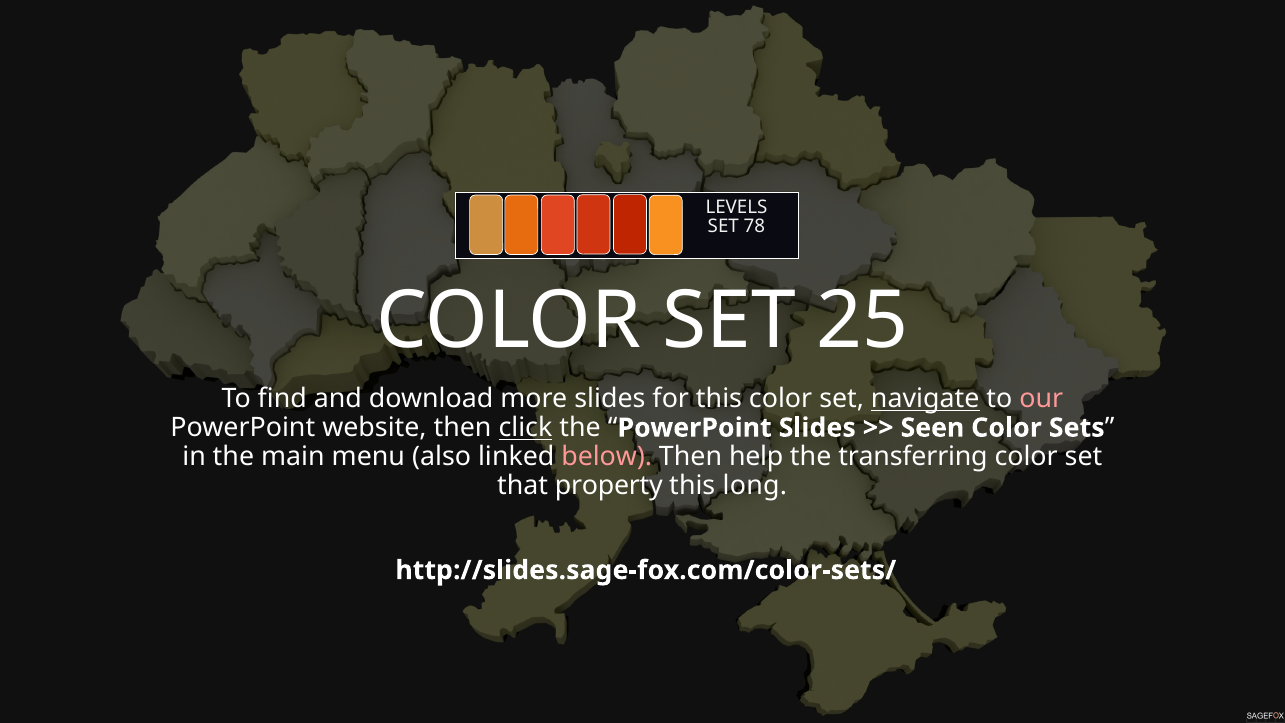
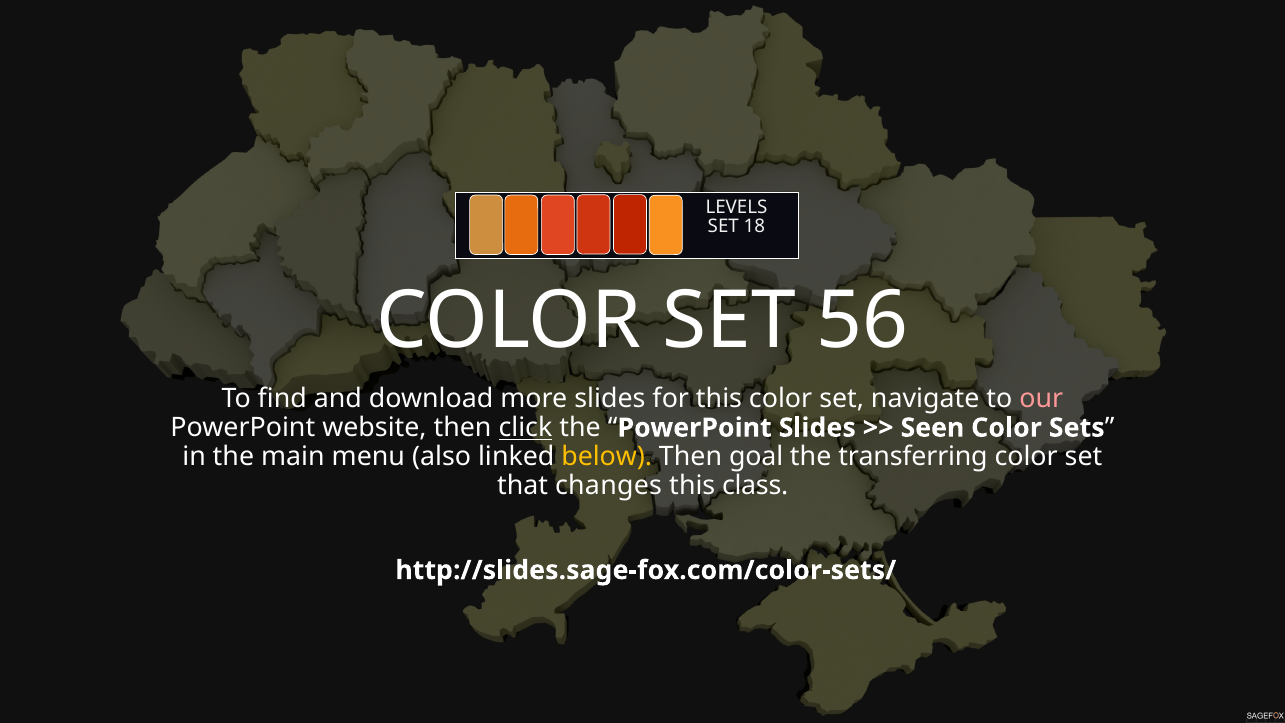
78: 78 -> 18
25: 25 -> 56
navigate underline: present -> none
below colour: pink -> yellow
help: help -> goal
property: property -> changes
long: long -> class
